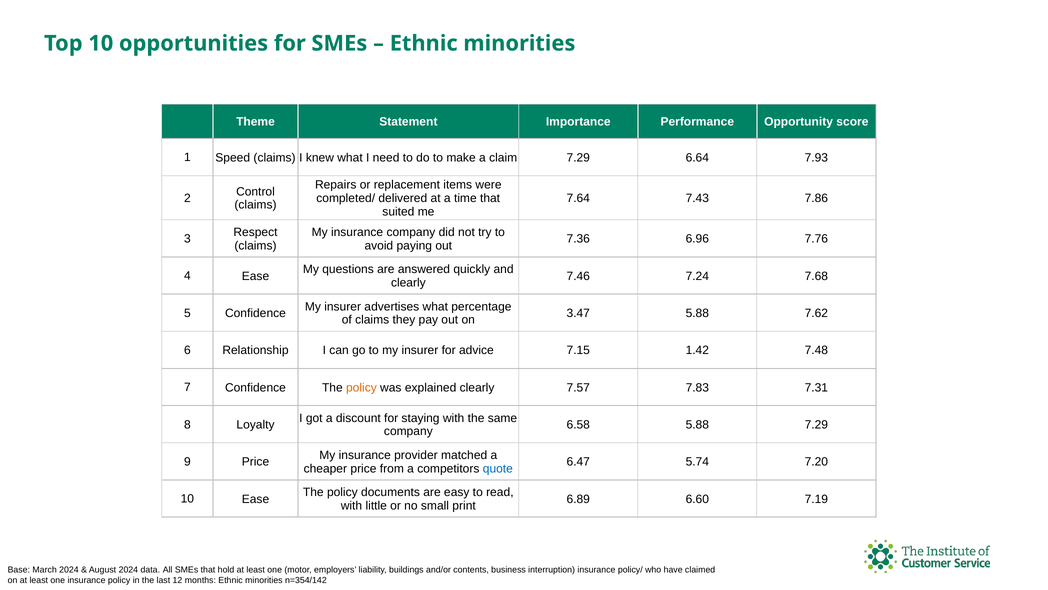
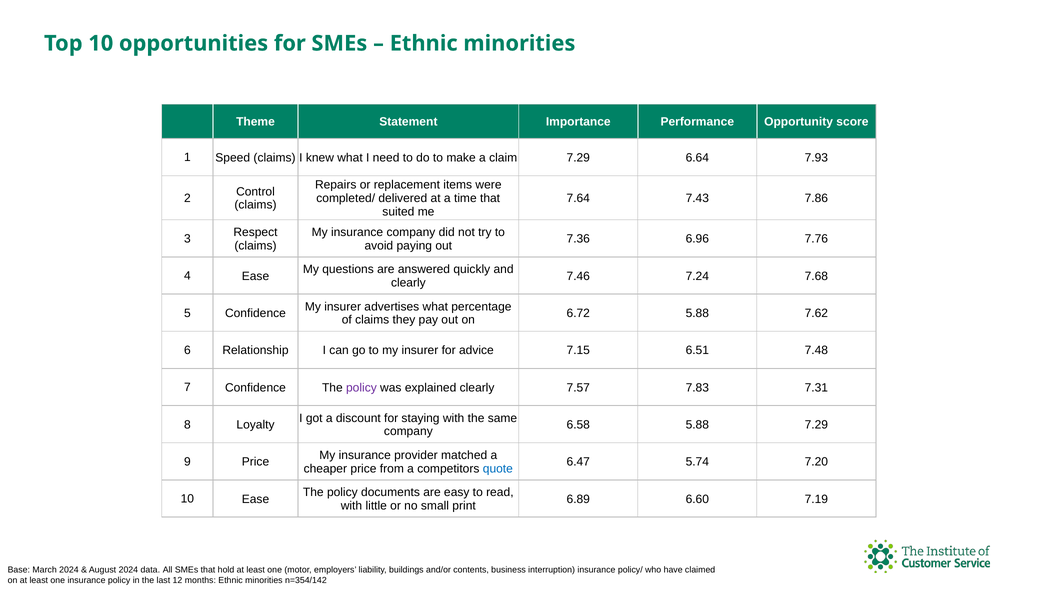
3.47: 3.47 -> 6.72
1.42: 1.42 -> 6.51
policy at (361, 387) colour: orange -> purple
